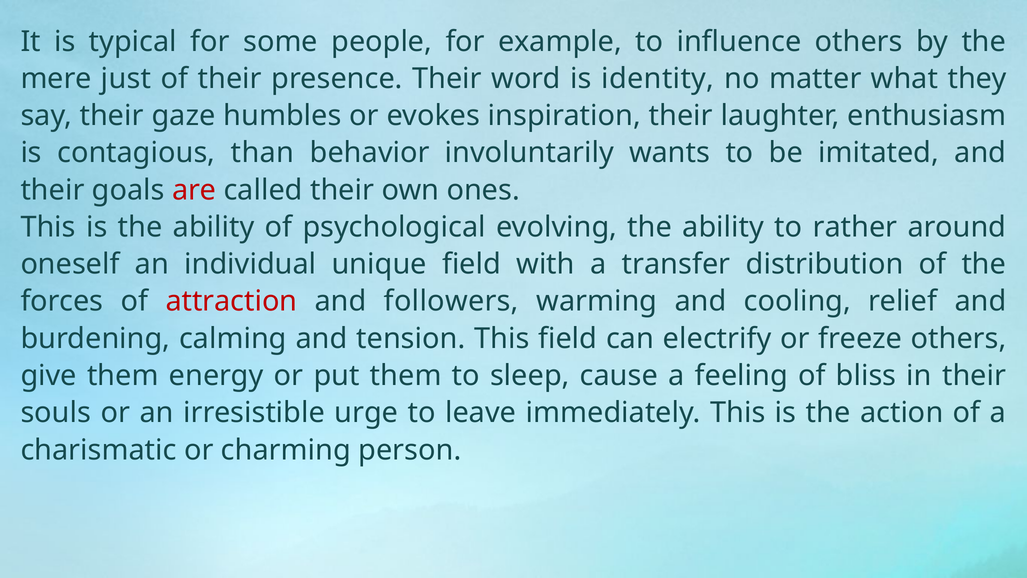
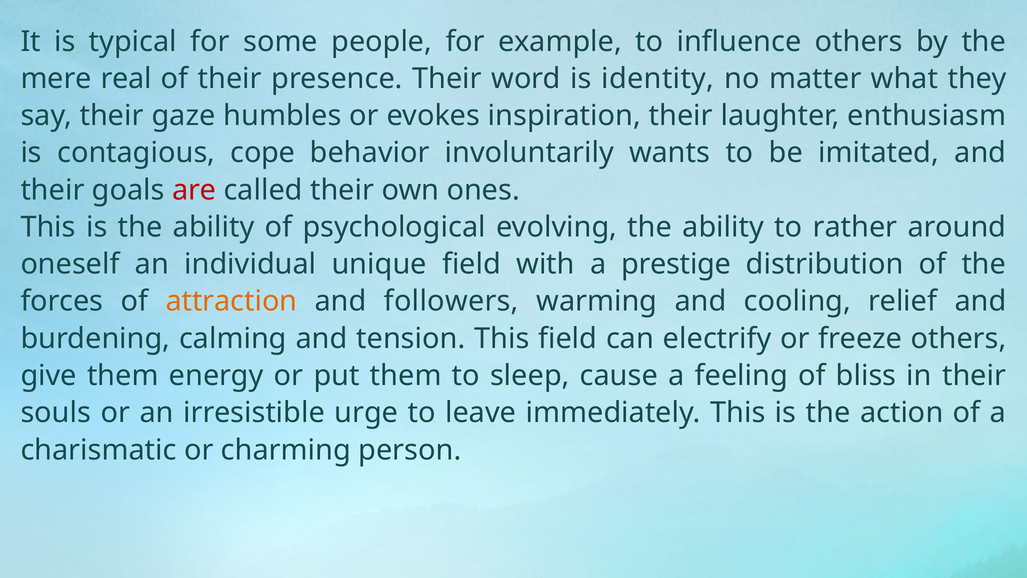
just: just -> real
than: than -> cope
transfer: transfer -> prestige
attraction colour: red -> orange
